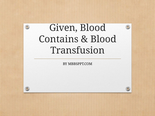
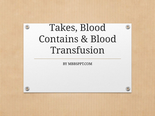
Given: Given -> Takes
